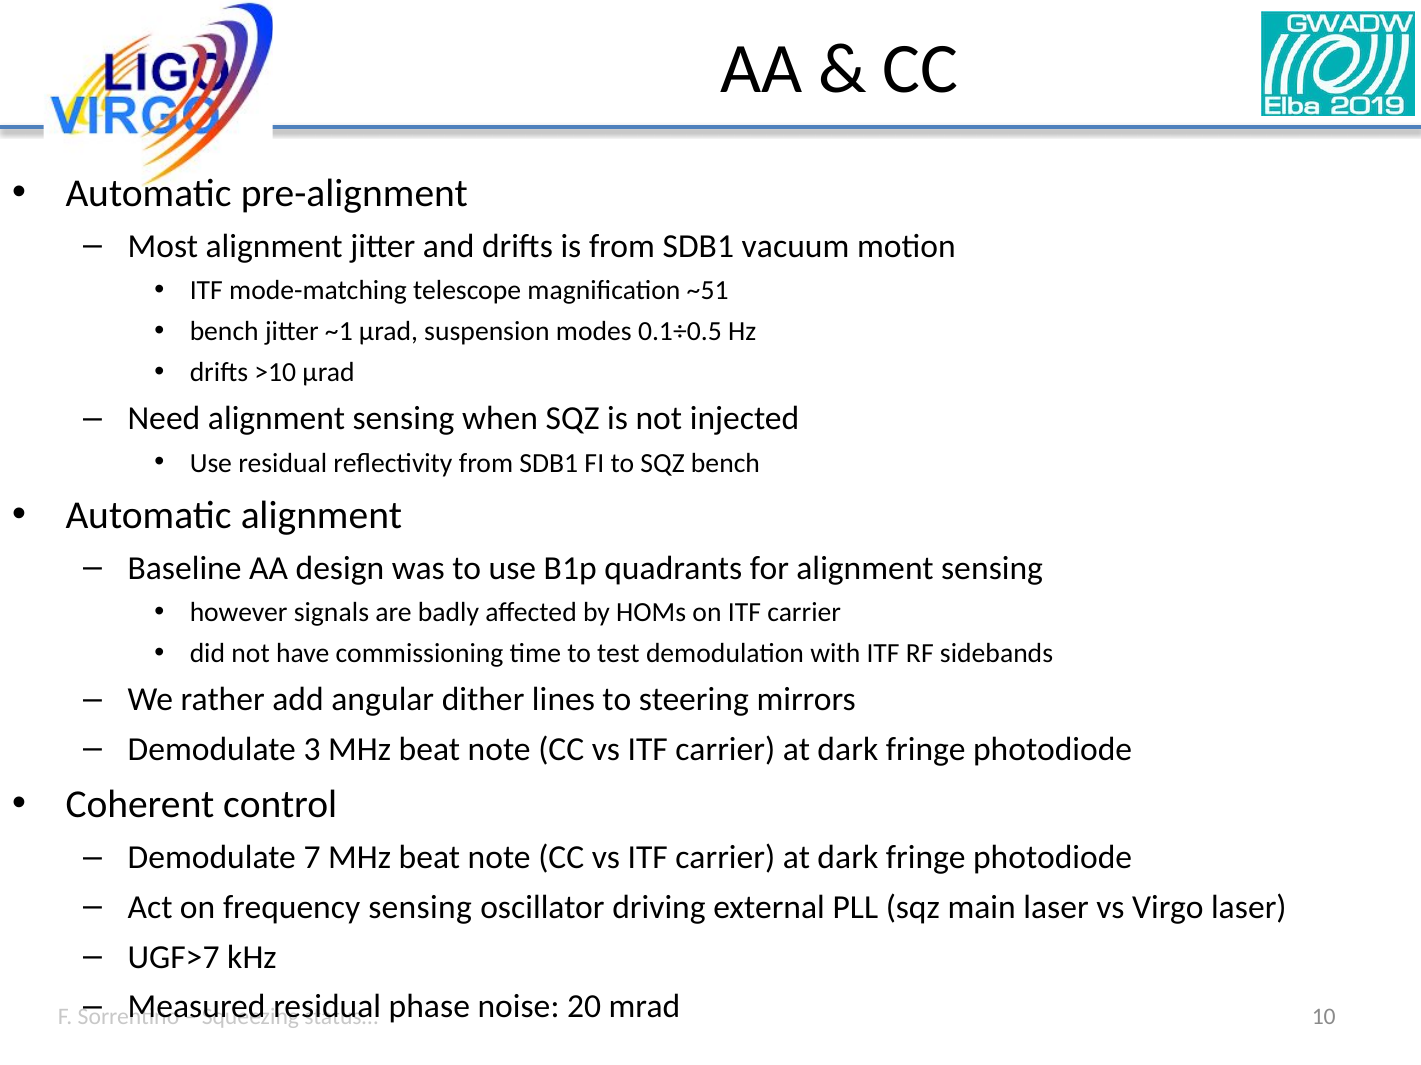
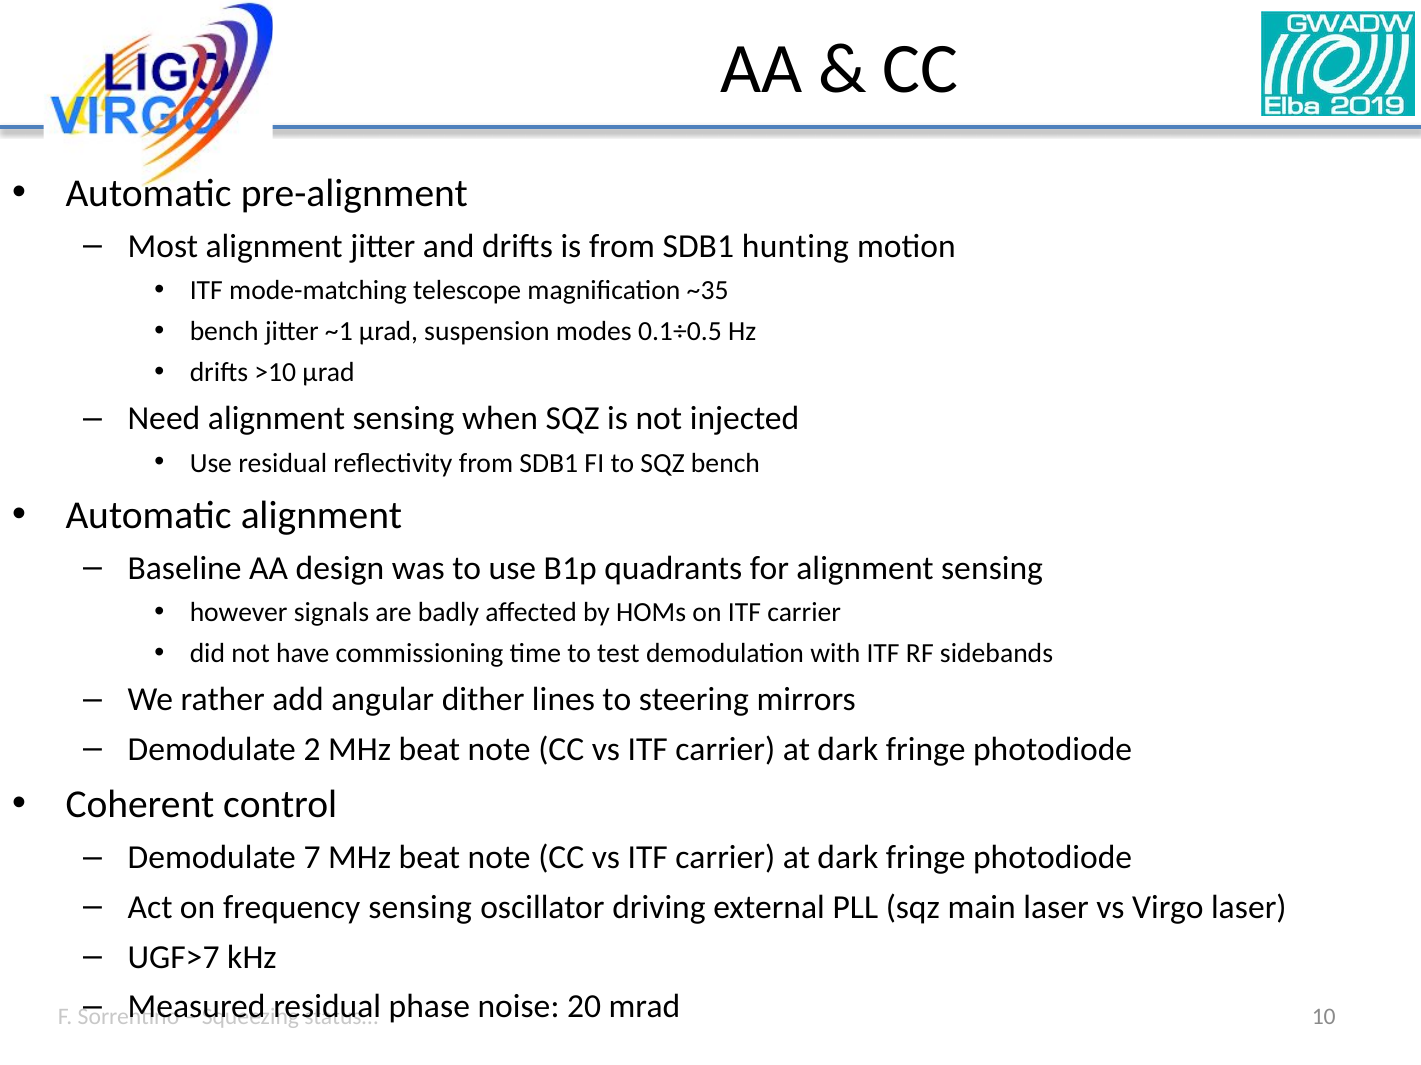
vacuum: vacuum -> hunting
~51: ~51 -> ~35
3: 3 -> 2
